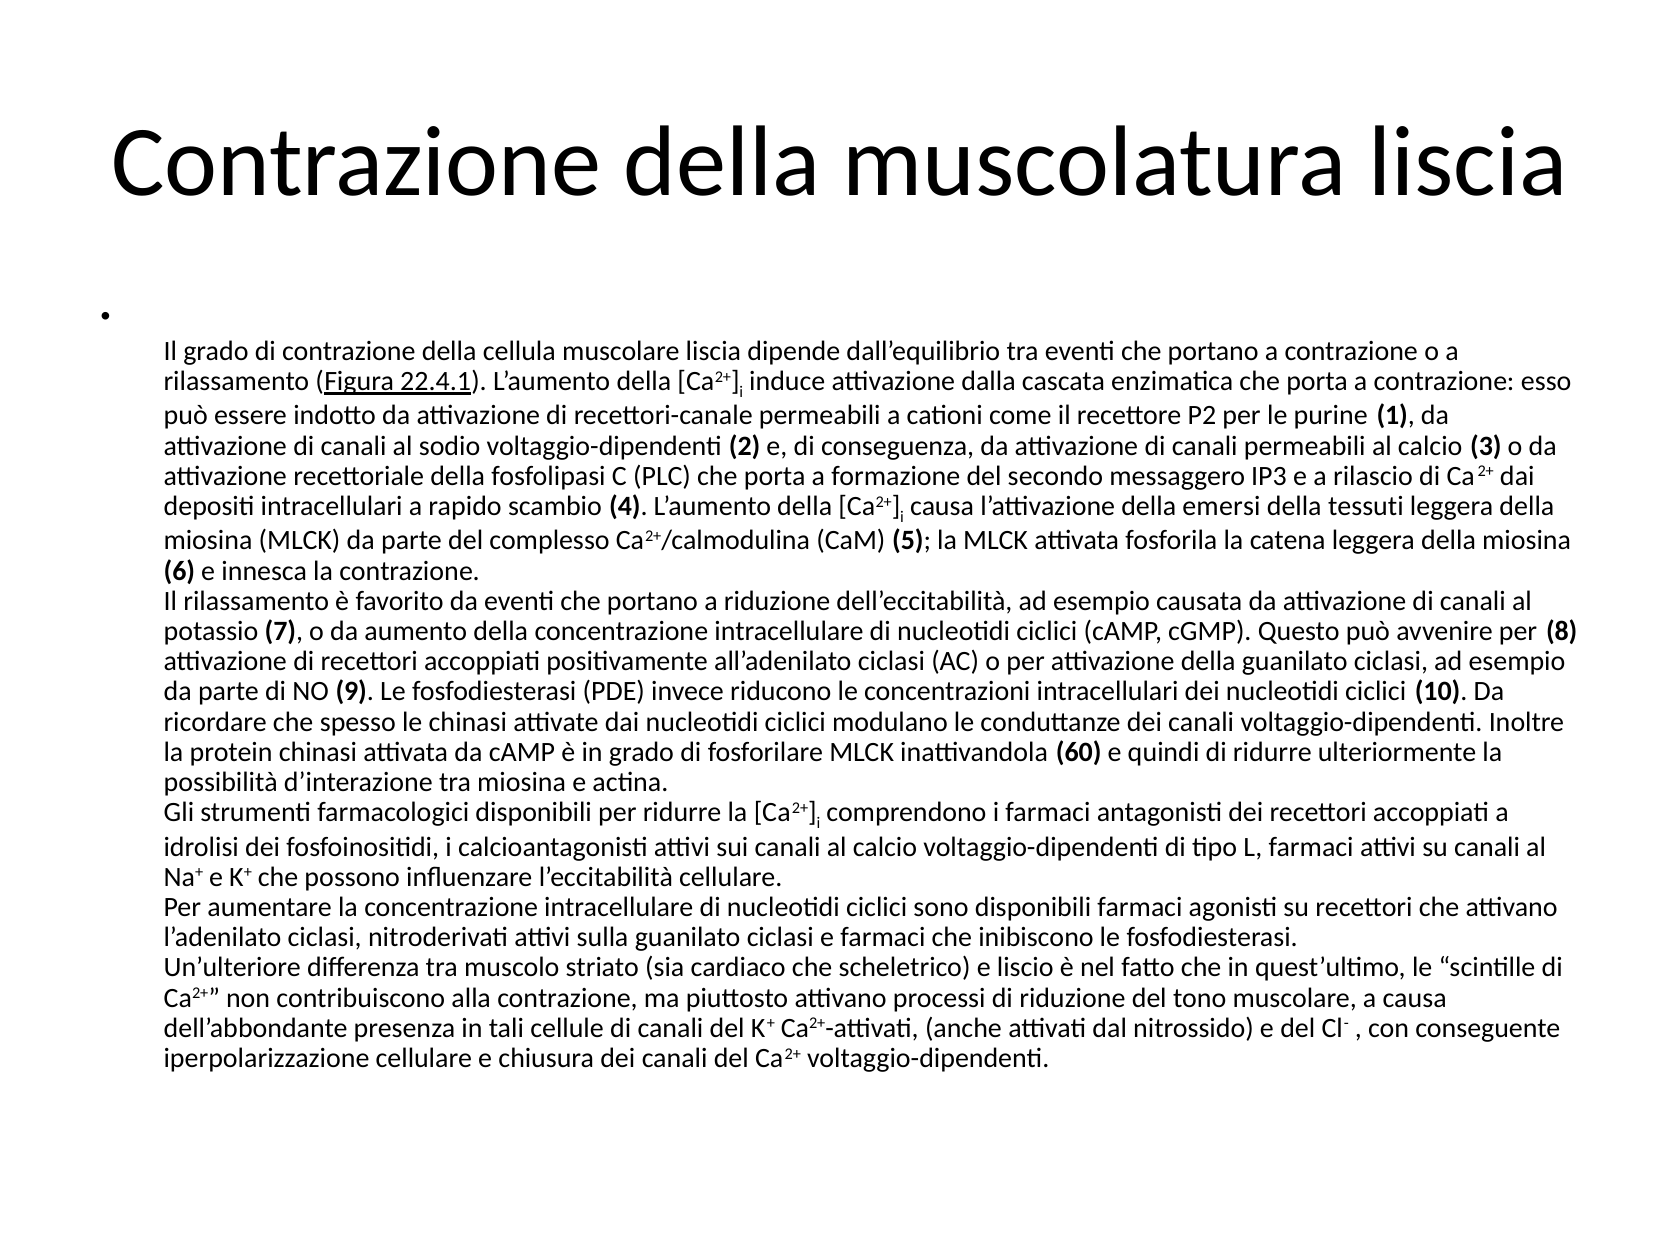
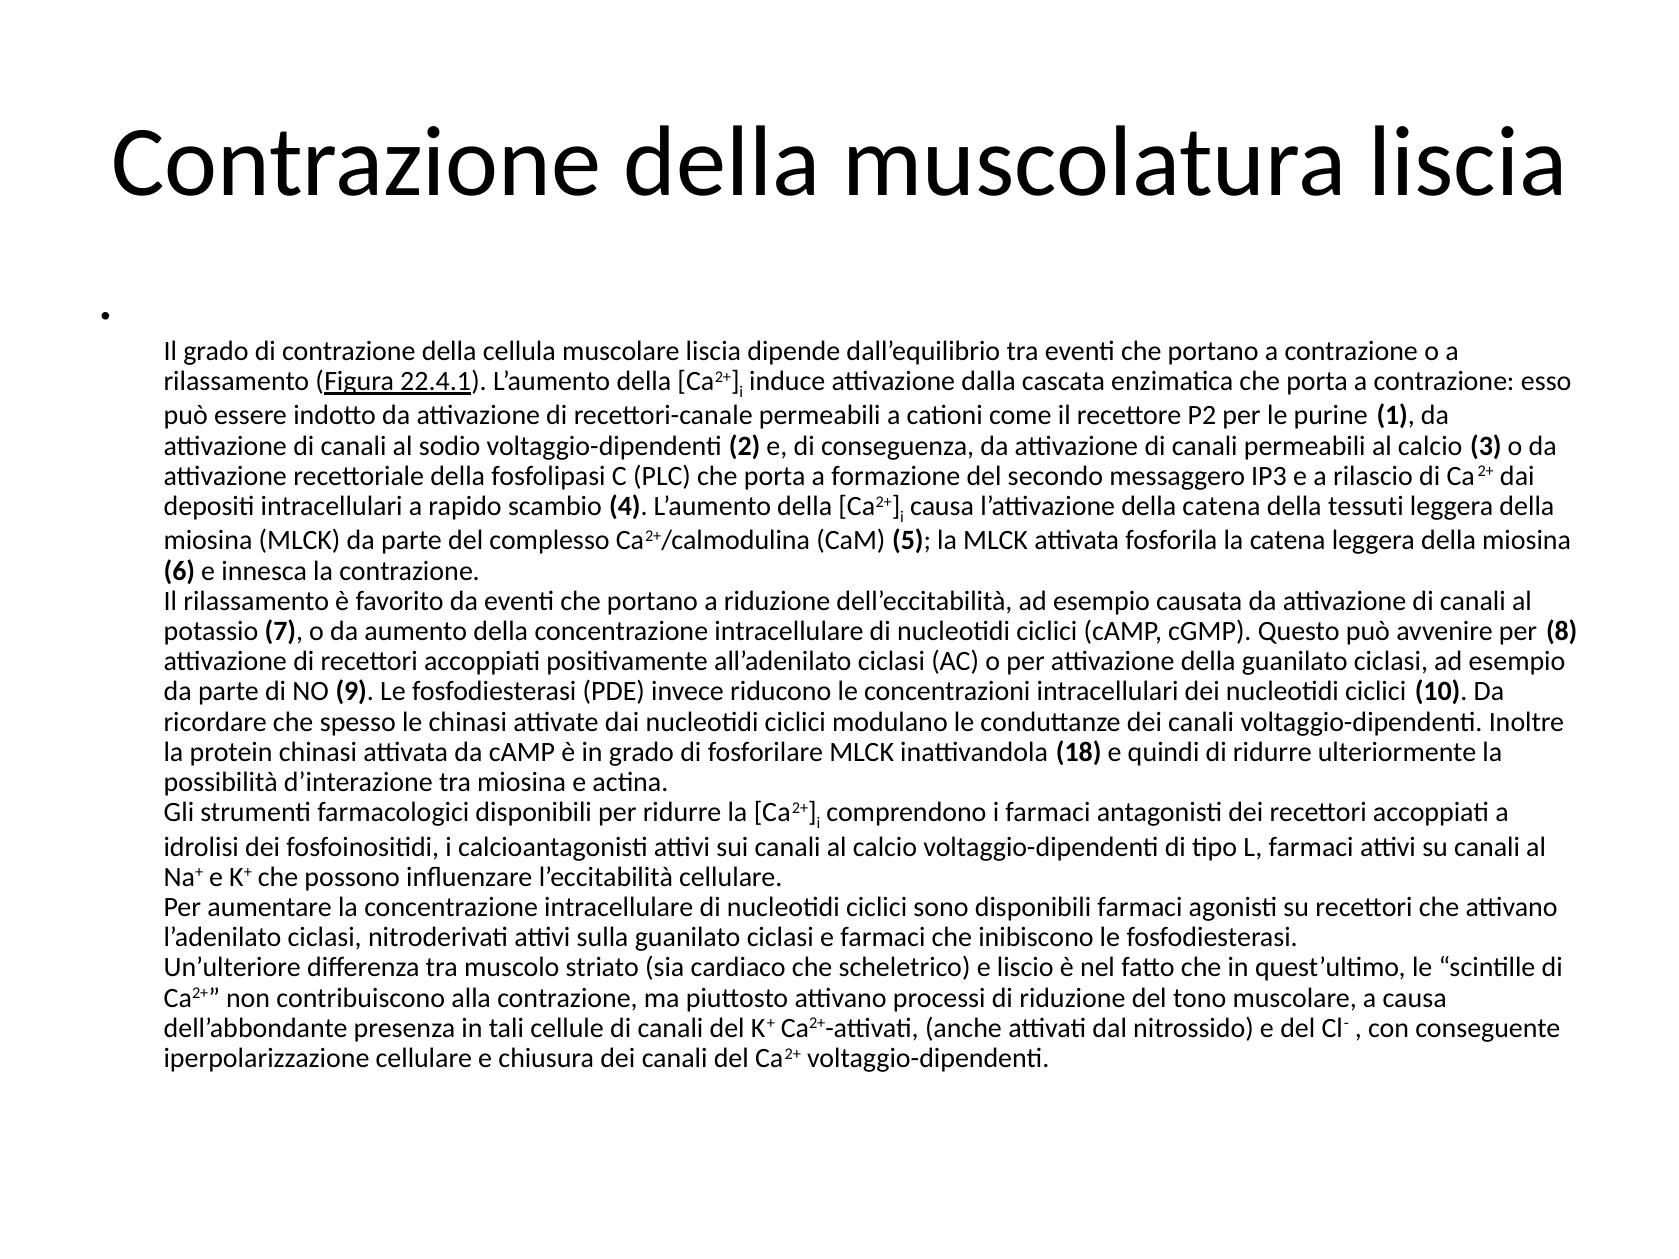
della emersi: emersi -> catena
60: 60 -> 18
